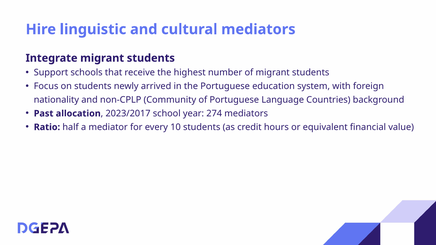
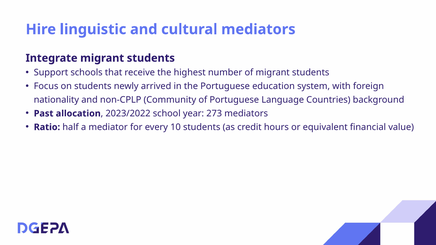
2023/2017: 2023/2017 -> 2023/2022
274: 274 -> 273
